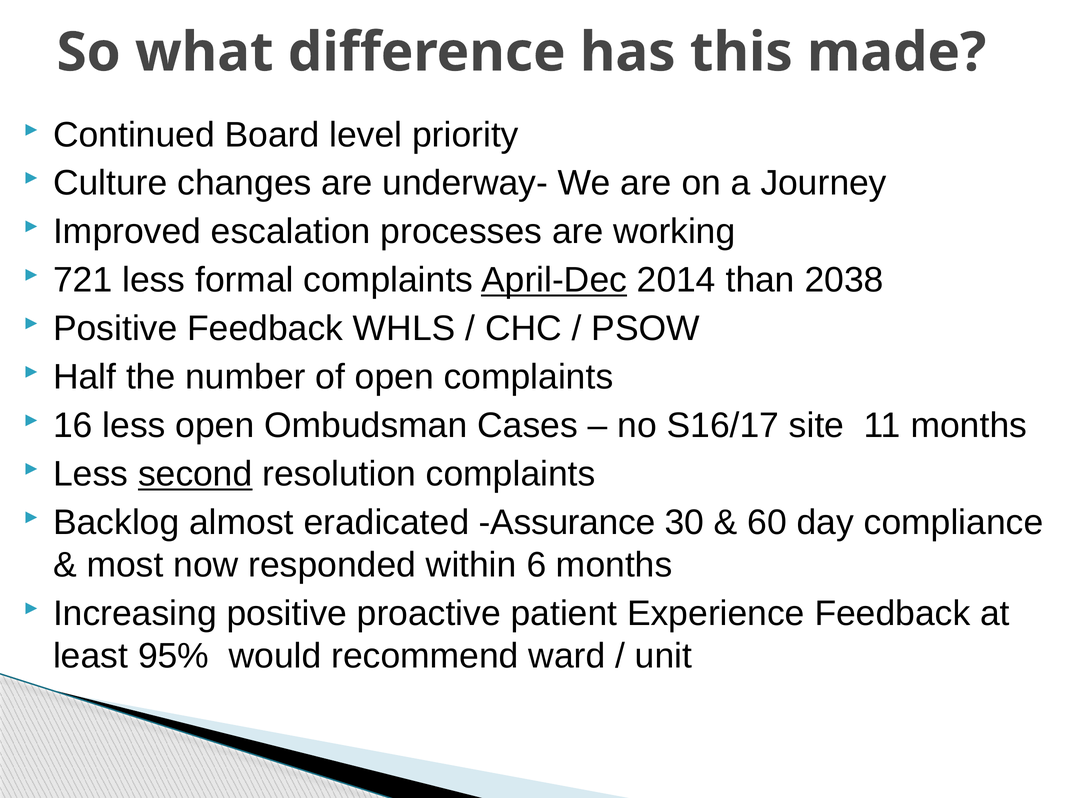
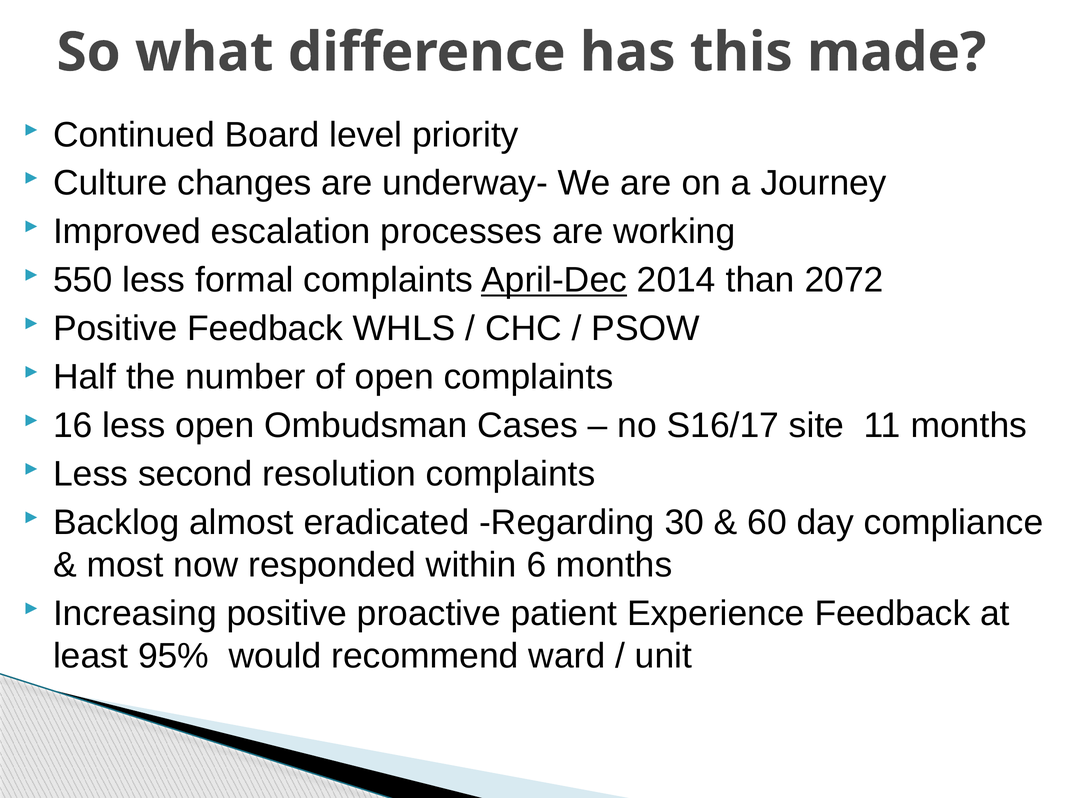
721: 721 -> 550
2038: 2038 -> 2072
second underline: present -> none
Assurance: Assurance -> Regarding
